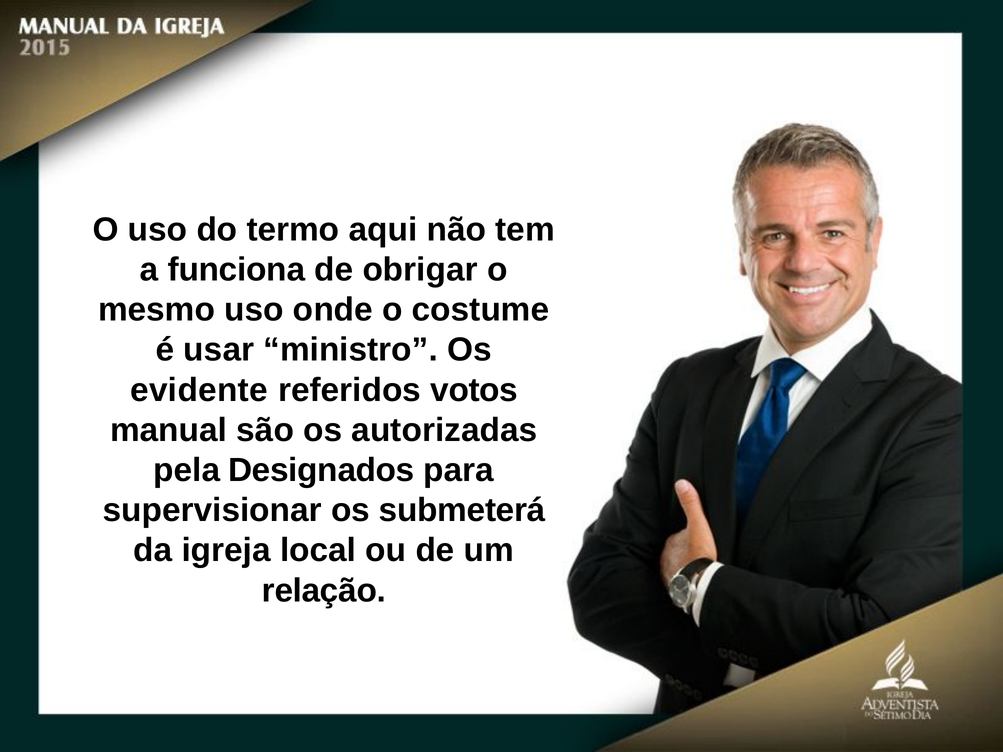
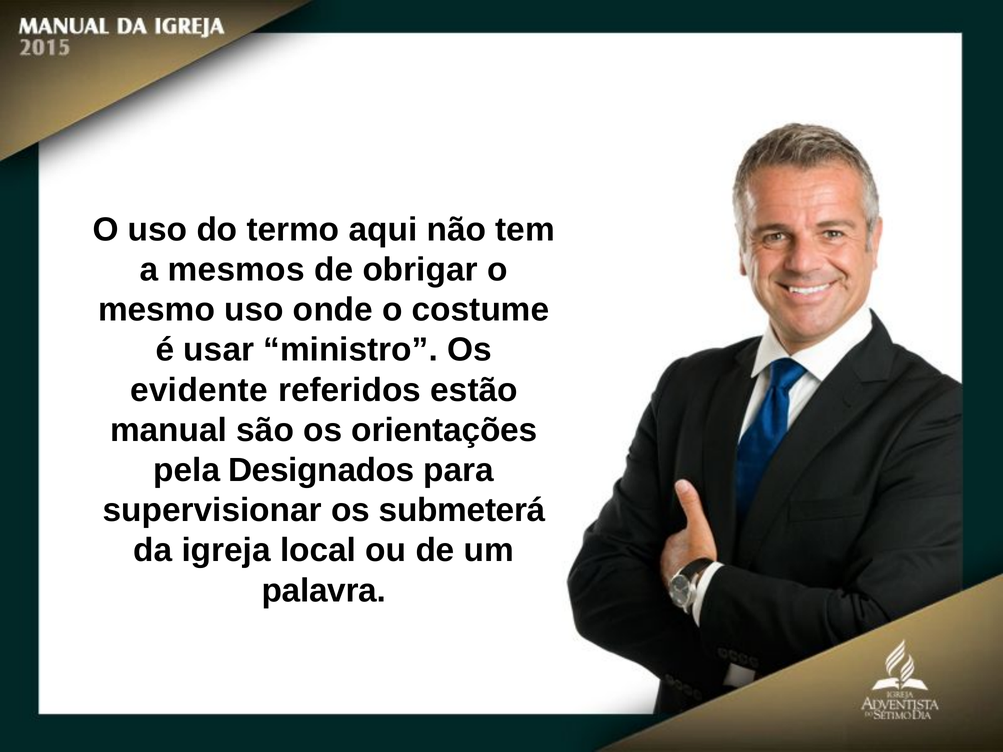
funciona: funciona -> mesmos
votos: votos -> estão
autorizadas: autorizadas -> orientações
relação: relação -> palavra
